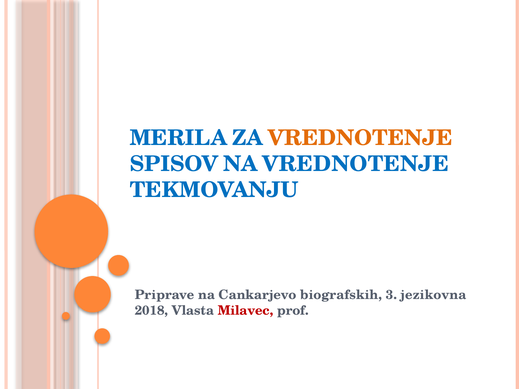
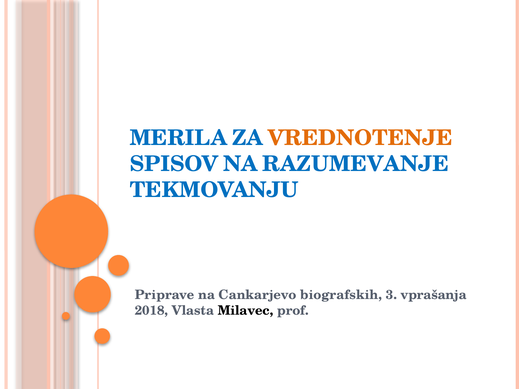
NA VREDNOTENJE: VREDNOTENJE -> RAZUMEVANJE
jezikovna: jezikovna -> vprašanja
Milavec colour: red -> black
